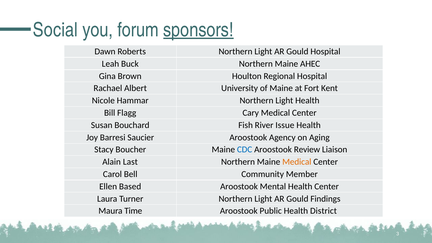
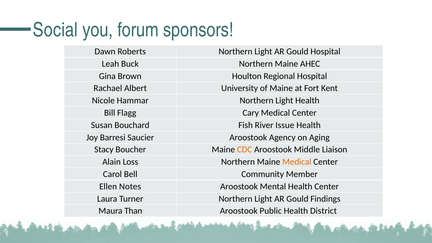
sponsors underline: present -> none
CDC colour: blue -> orange
Review: Review -> Middle
Last: Last -> Loss
Based: Based -> Notes
Time: Time -> Than
